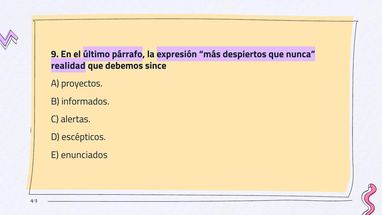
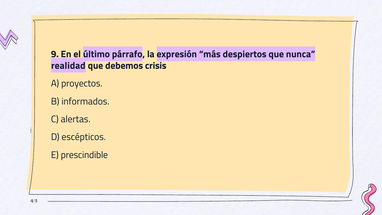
since: since -> crisis
enunciados: enunciados -> prescindible
